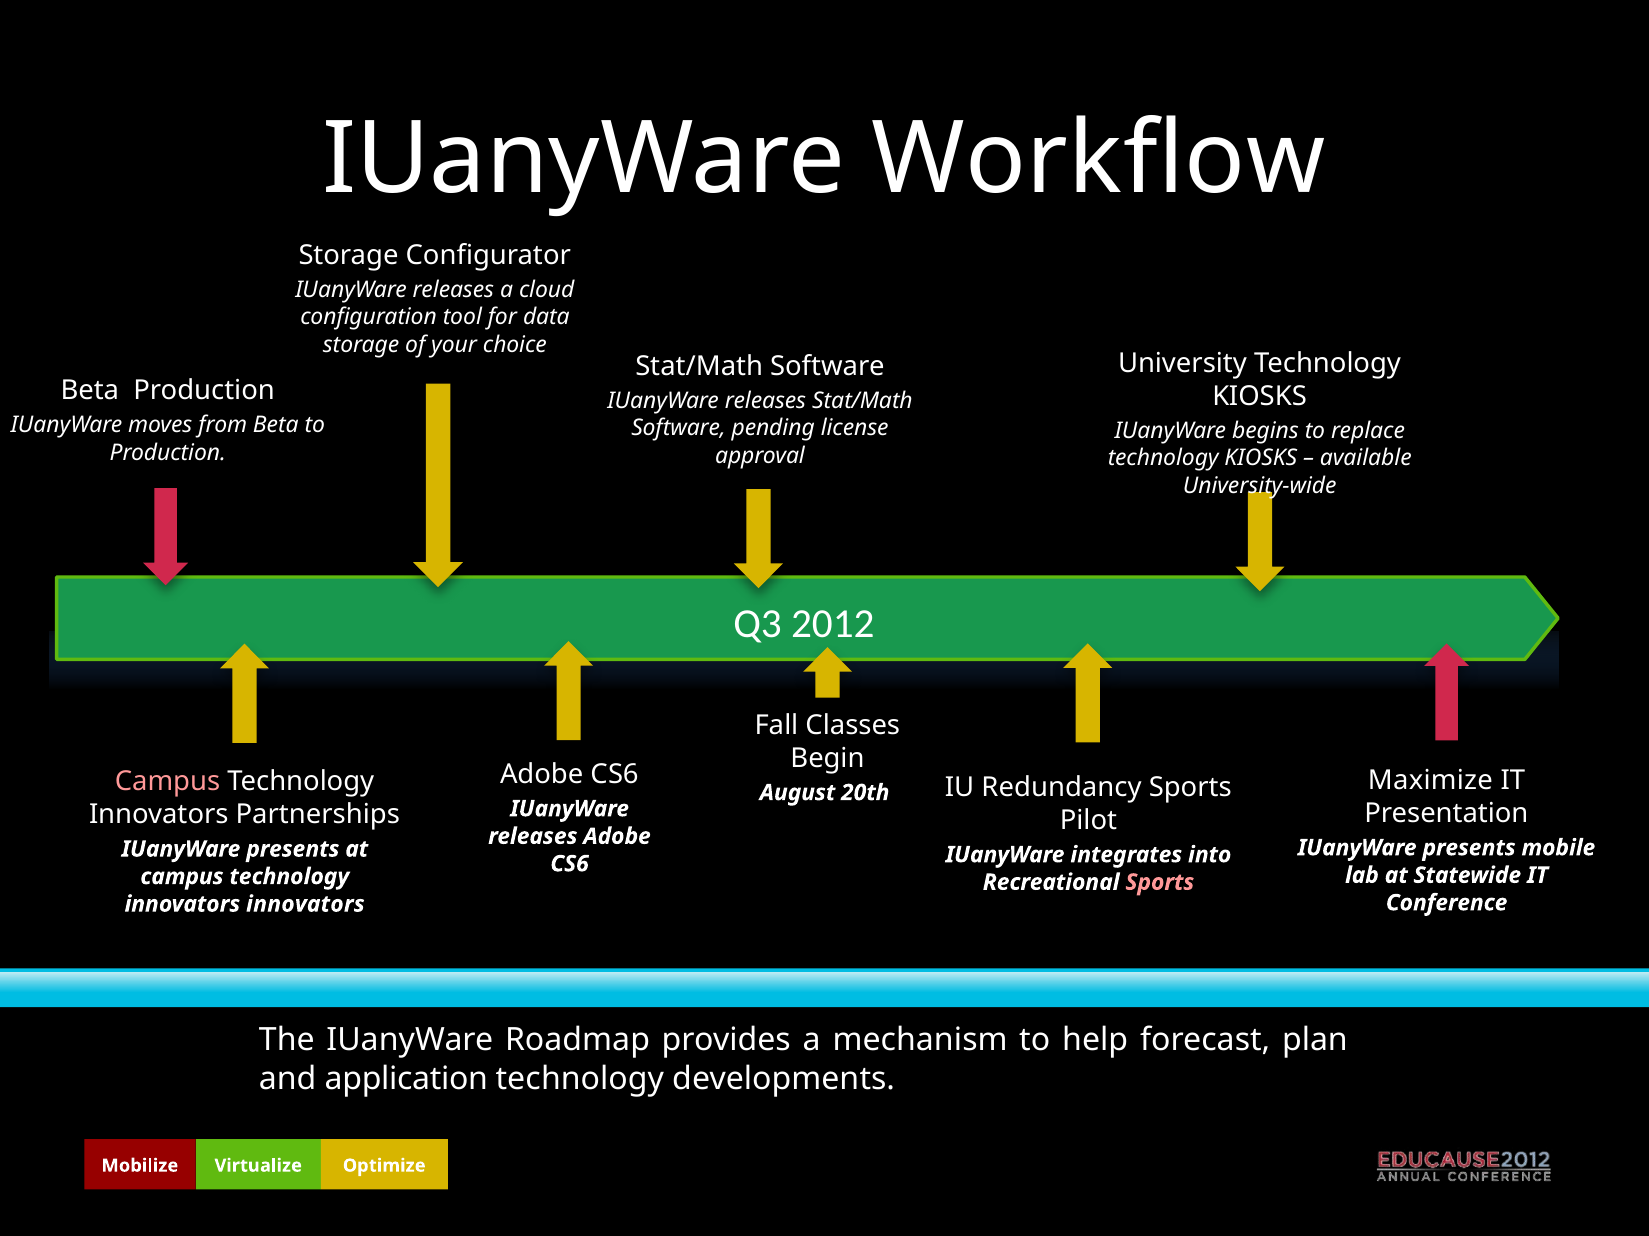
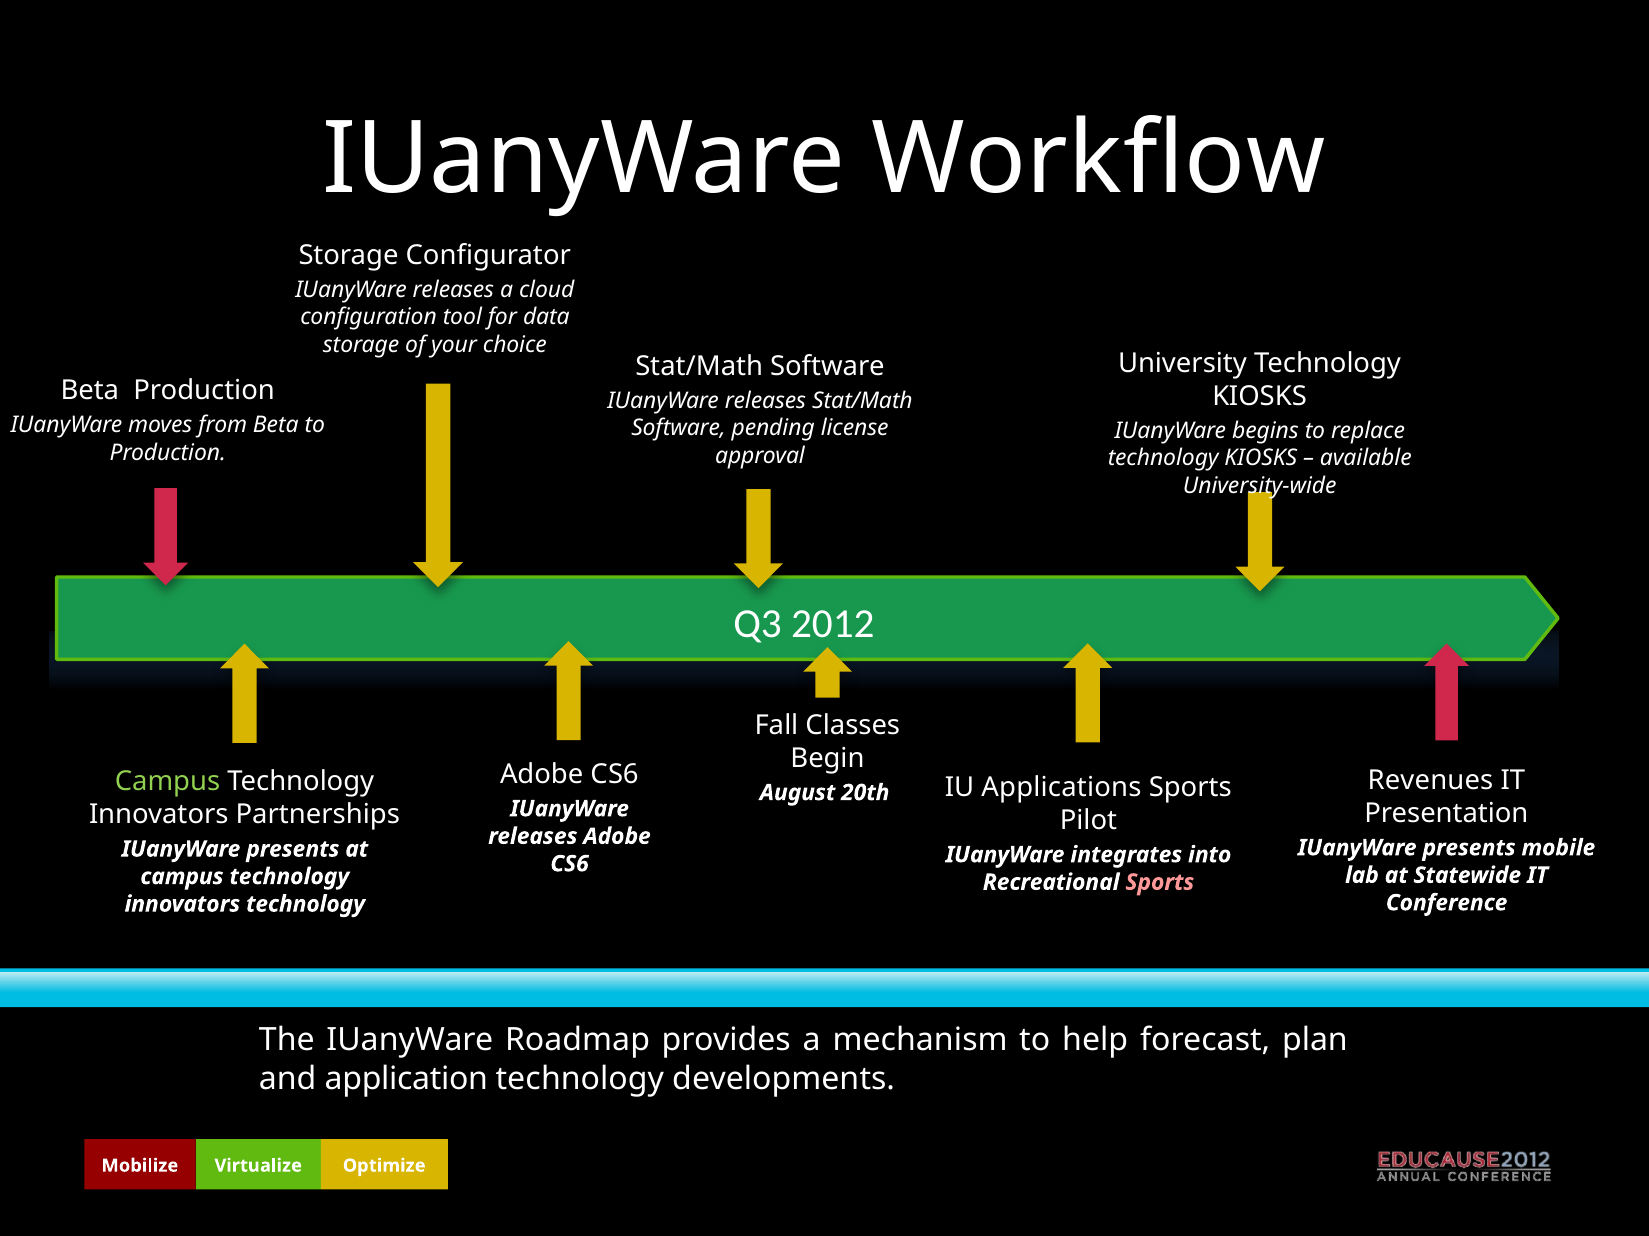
Maximize: Maximize -> Revenues
Campus at (168, 782) colour: pink -> light green
Redundancy: Redundancy -> Applications
innovators innovators: innovators -> technology
